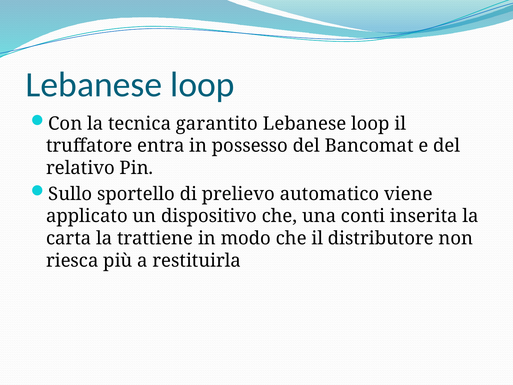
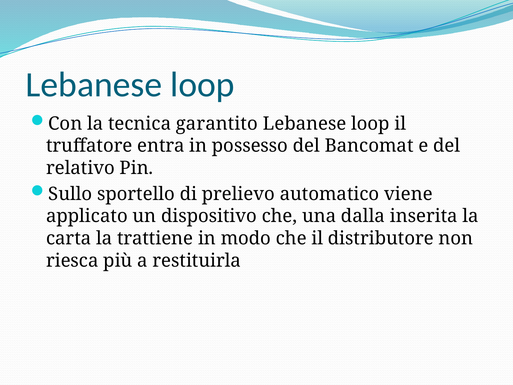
conti: conti -> dalla
